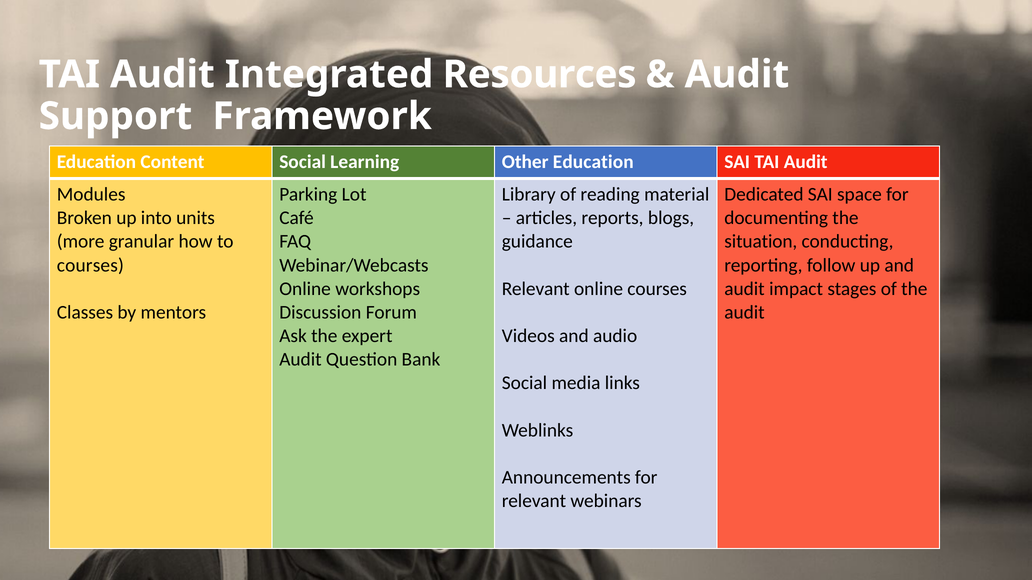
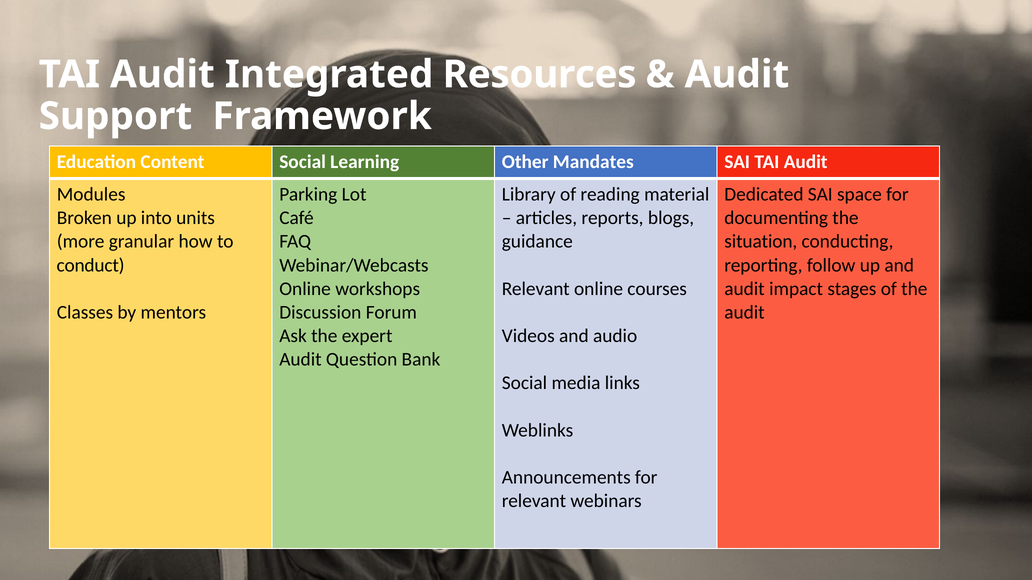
Other Education: Education -> Mandates
courses at (90, 265): courses -> conduct
